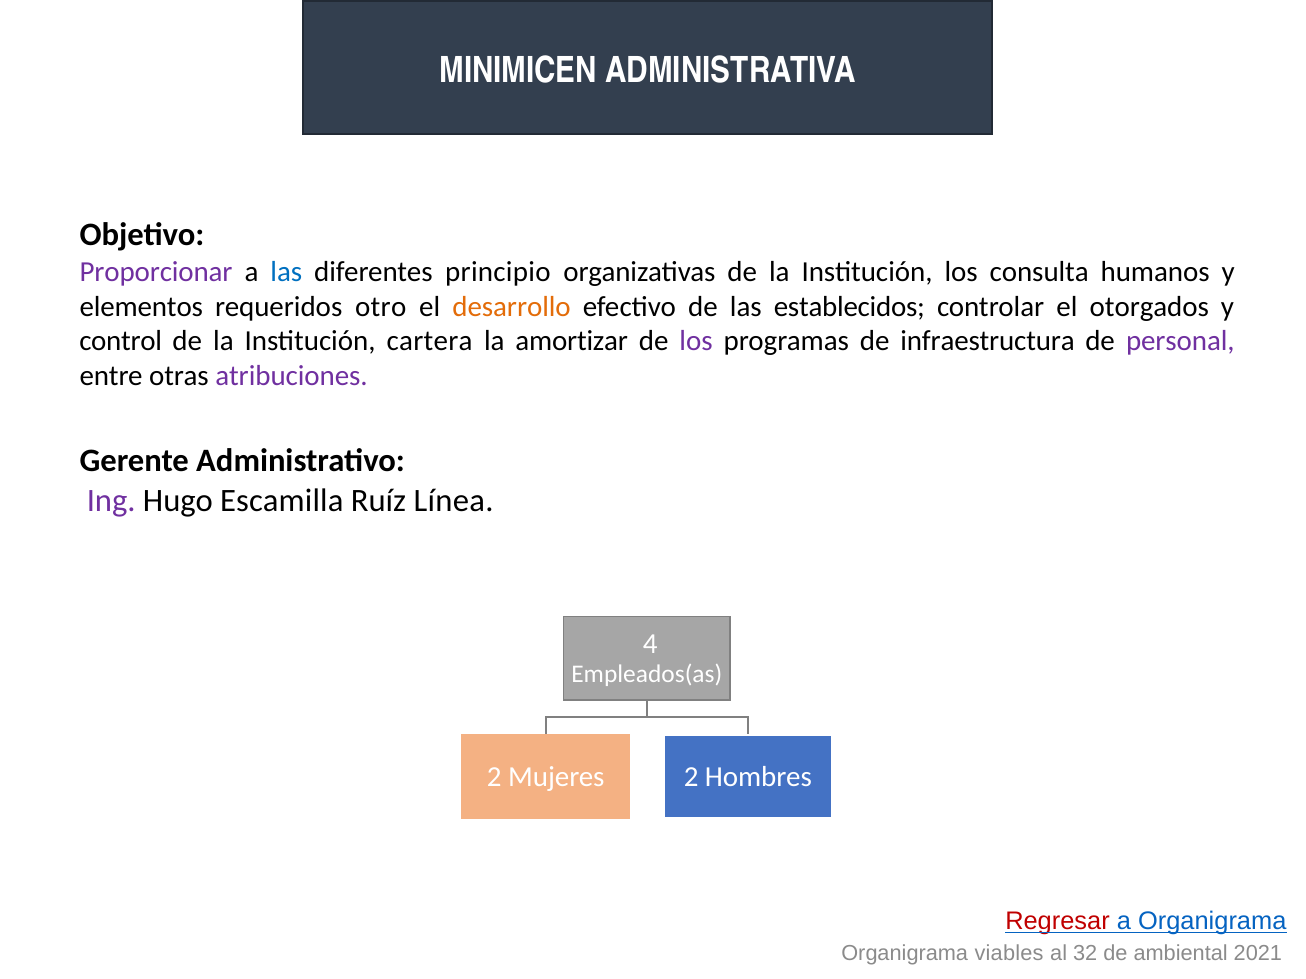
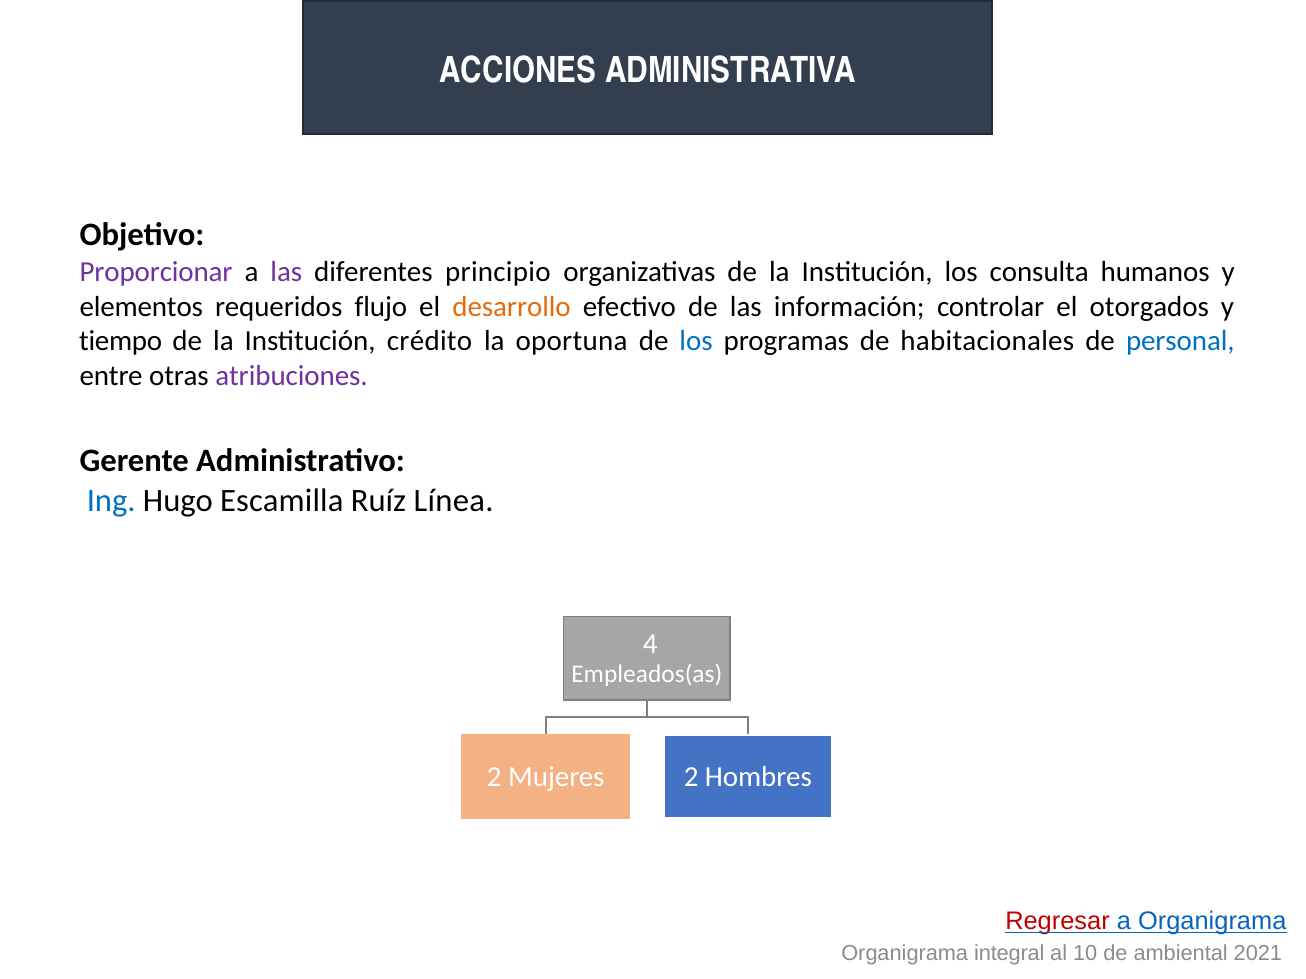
MINIMICEN: MINIMICEN -> ACCIONES
las at (286, 272) colour: blue -> purple
otro: otro -> flujo
establecidos: establecidos -> información
control: control -> tiempo
cartera: cartera -> crédito
amortizar: amortizar -> oportuna
los at (696, 342) colour: purple -> blue
infraestructura: infraestructura -> habitacionales
personal colour: purple -> blue
Ing colour: purple -> blue
viables: viables -> integral
32: 32 -> 10
